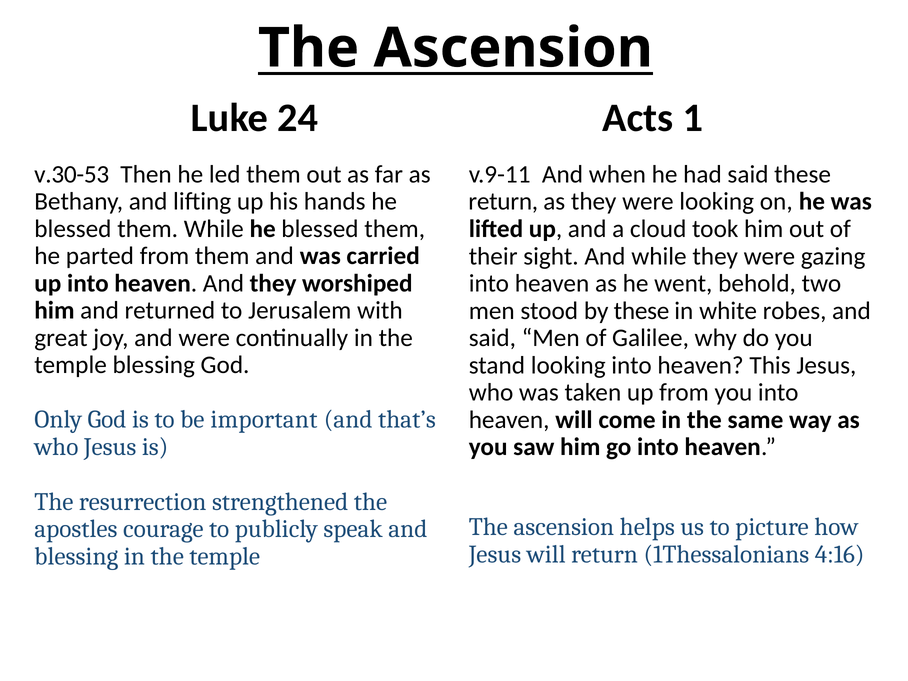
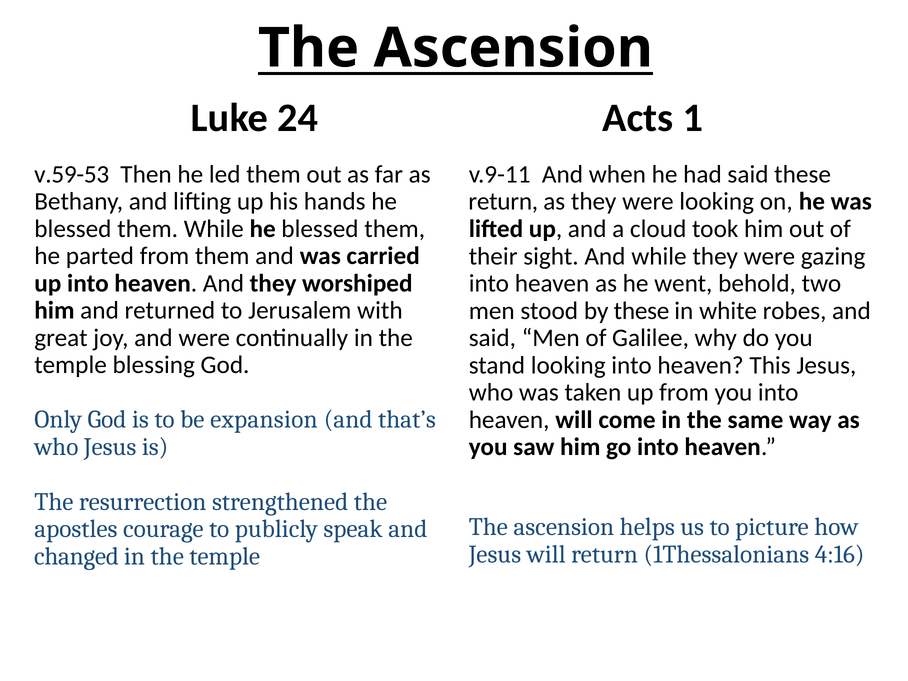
v.30-53: v.30-53 -> v.59-53
important: important -> expansion
blessing at (76, 556): blessing -> changed
